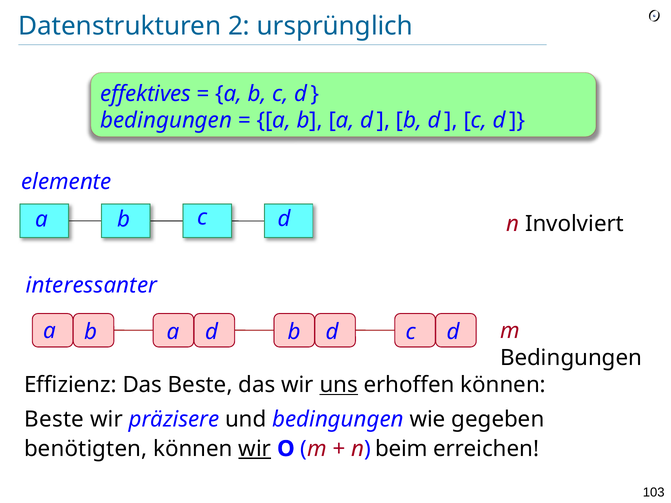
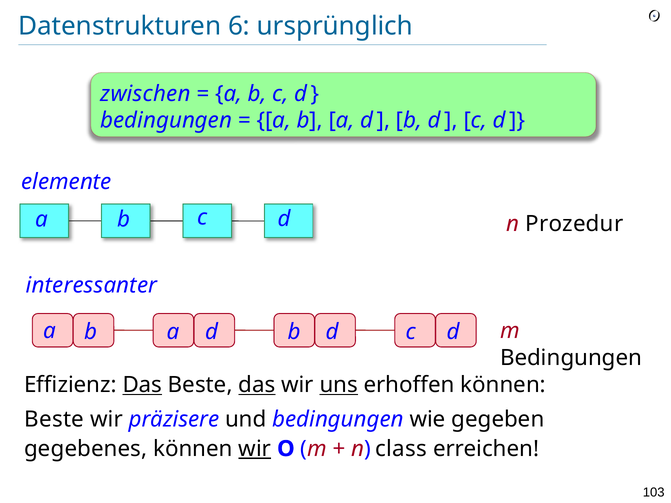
2: 2 -> 6
effektives: effektives -> zwischen
Involviert: Involviert -> Prozedur
Das at (142, 385) underline: none -> present
das at (257, 385) underline: none -> present
benötigten: benötigten -> gegebenes
beim: beim -> class
